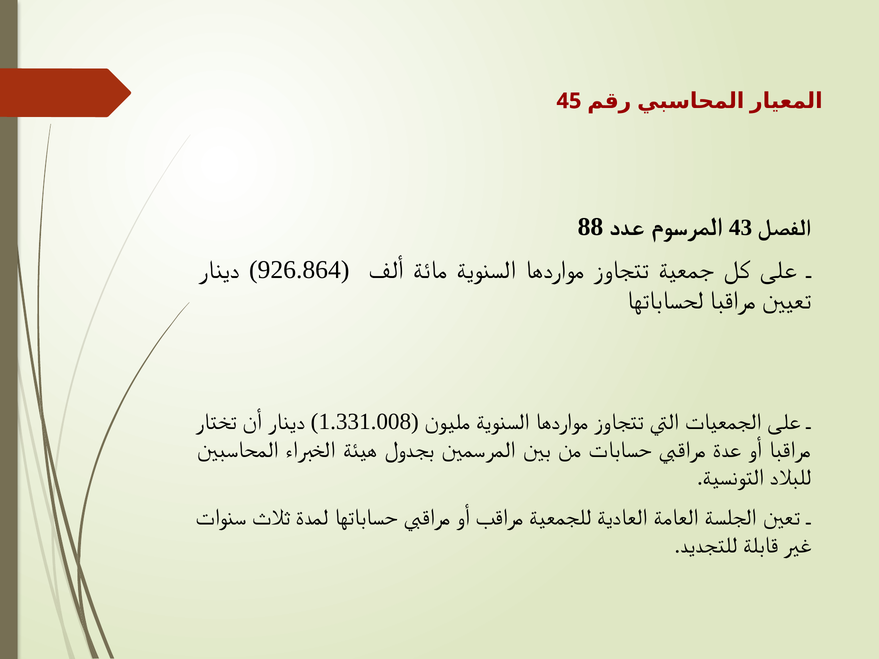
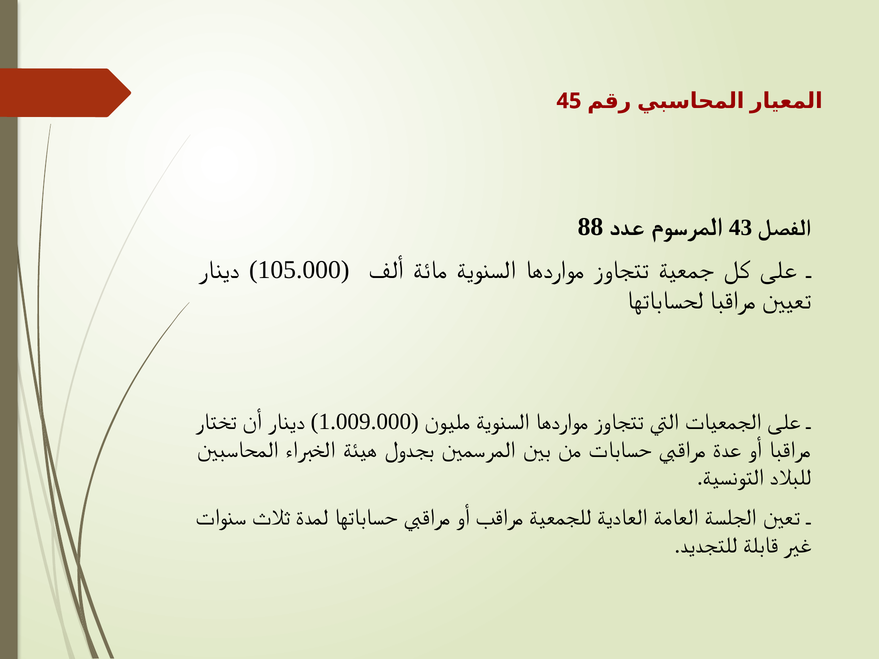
926.864: 926.864 -> 105.000
1.331.008: 1.331.008 -> 1.009.000
